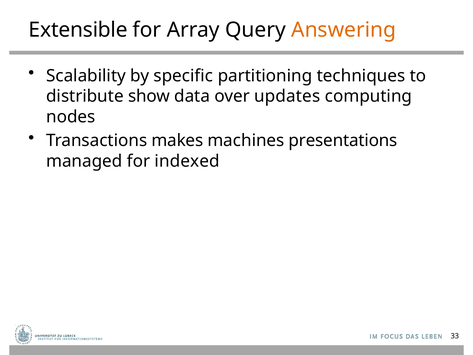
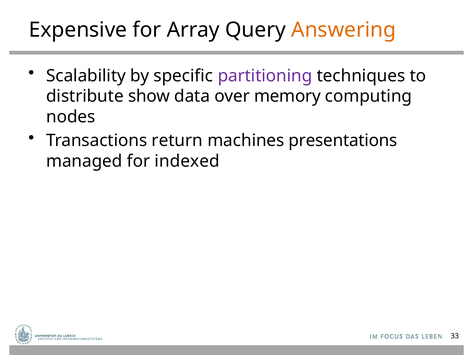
Extensible: Extensible -> Expensive
partitioning colour: black -> purple
updates: updates -> memory
makes: makes -> return
